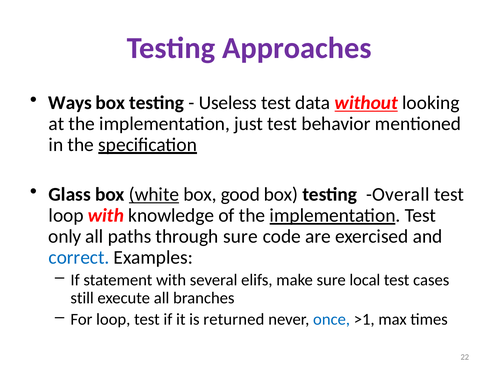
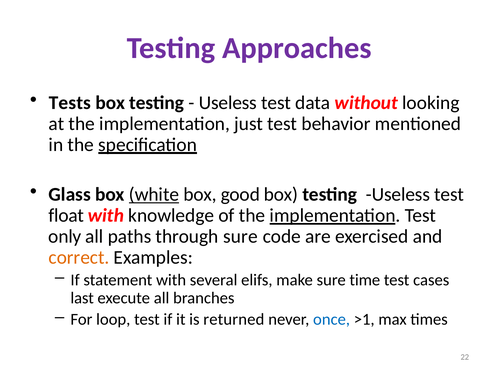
Ways: Ways -> Tests
without underline: present -> none
testing Overall: Overall -> Useless
loop at (66, 216): loop -> float
correct colour: blue -> orange
local: local -> time
still: still -> last
